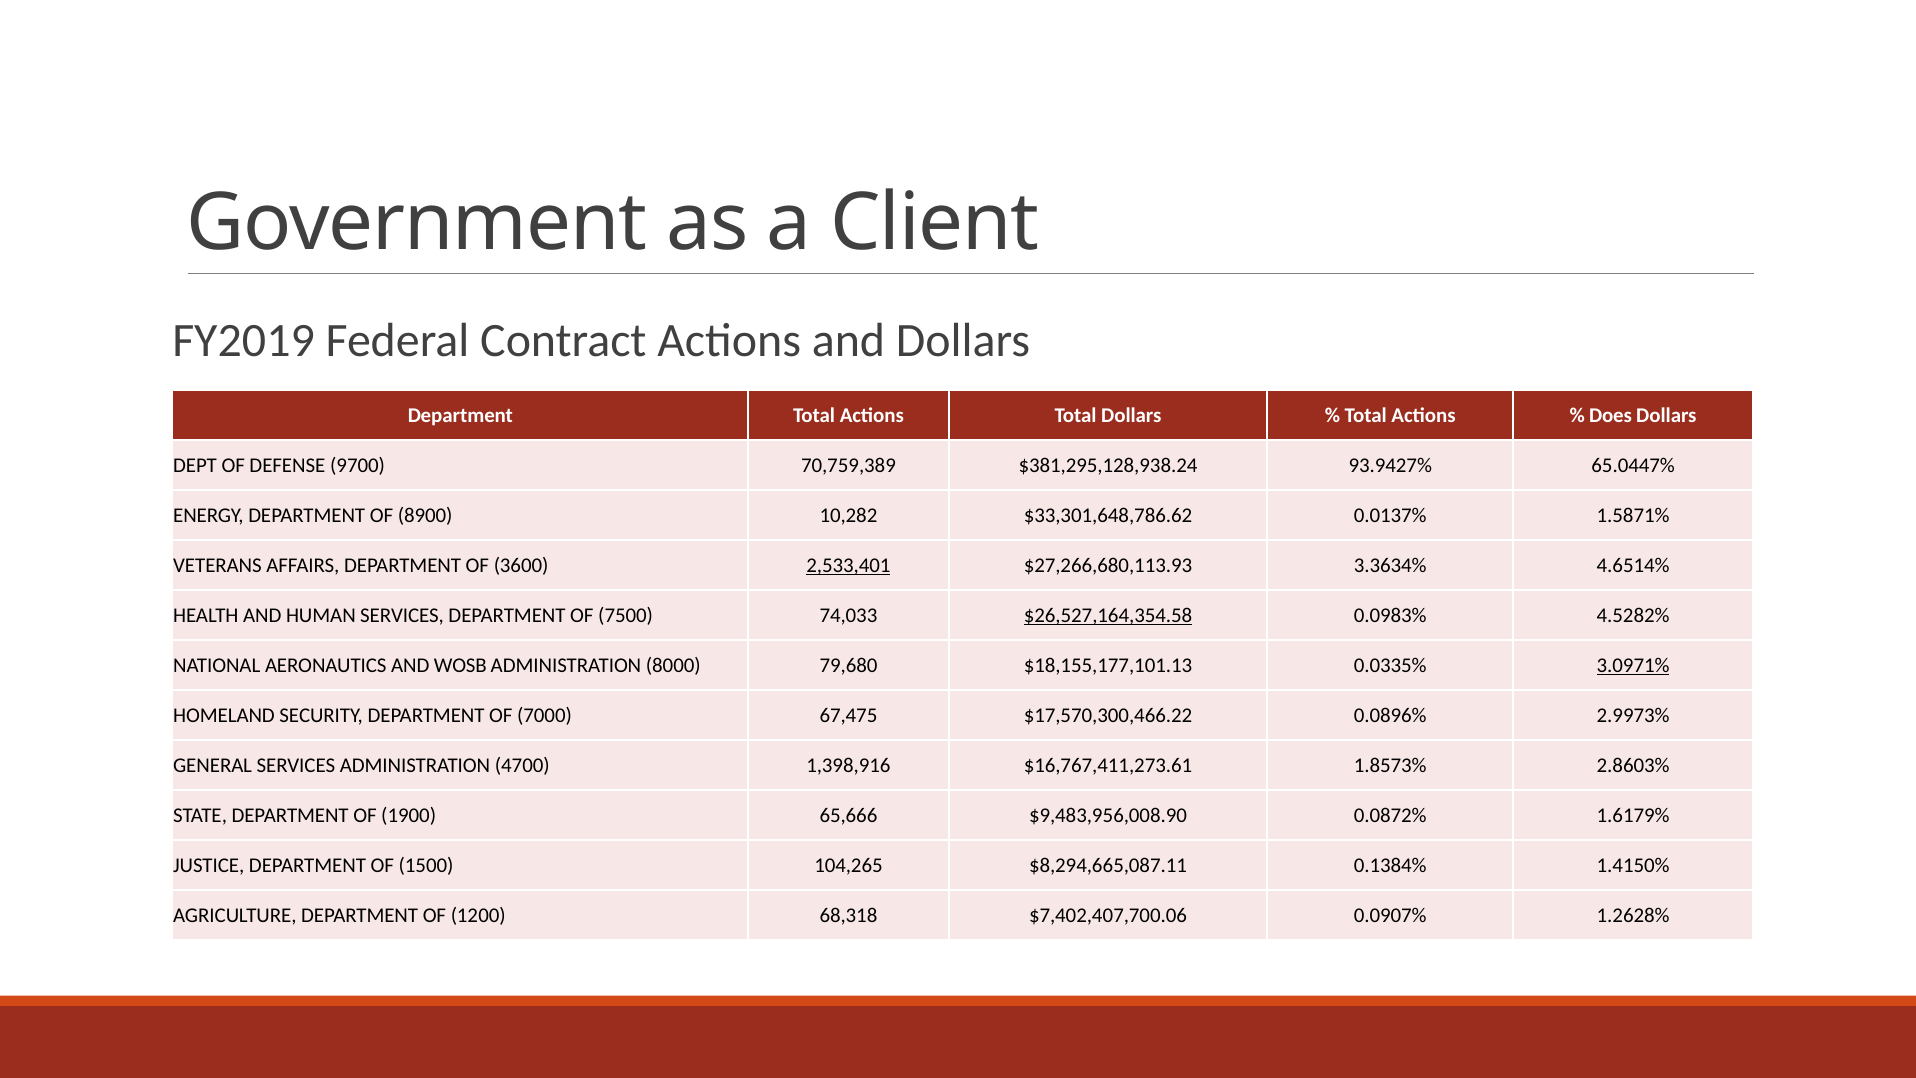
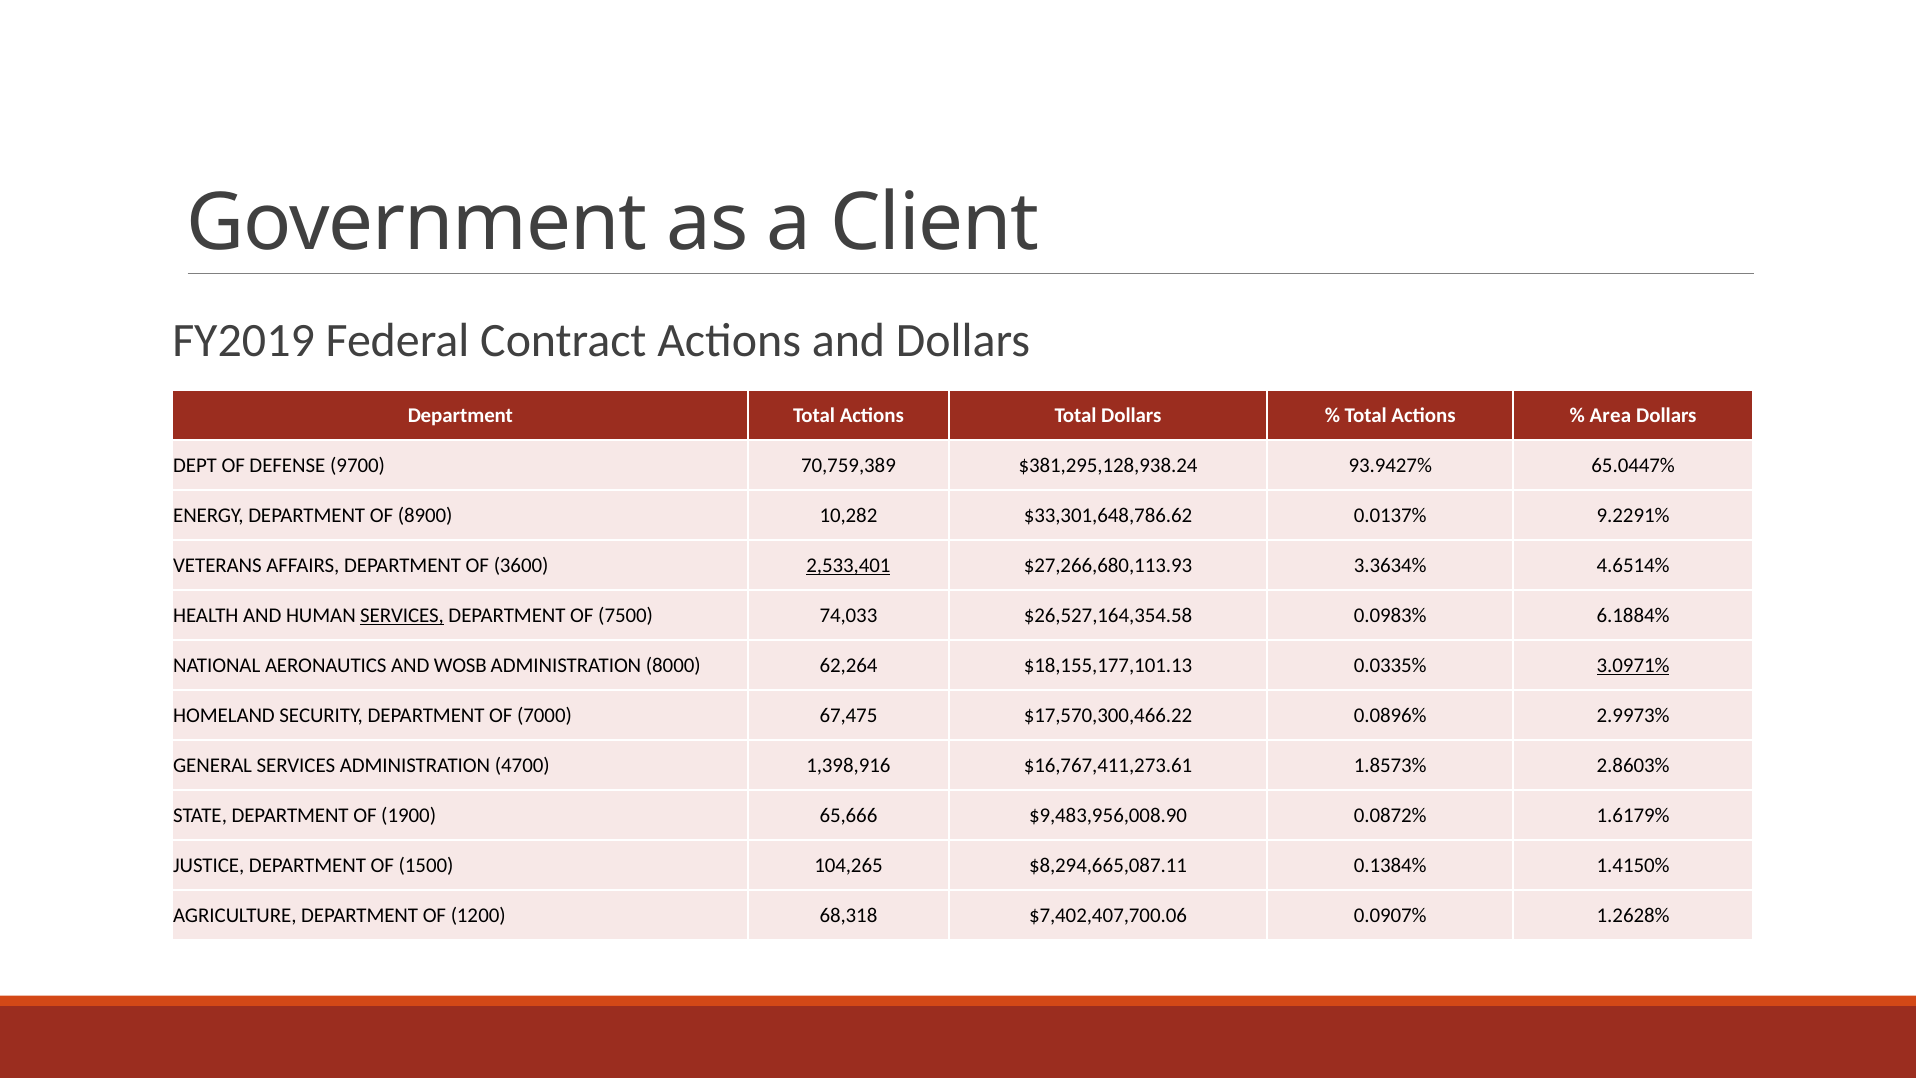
Does: Does -> Area
1.5871%: 1.5871% -> 9.2291%
SERVICES at (402, 615) underline: none -> present
$26,527,164,354.58 underline: present -> none
4.5282%: 4.5282% -> 6.1884%
79,680: 79,680 -> 62,264
